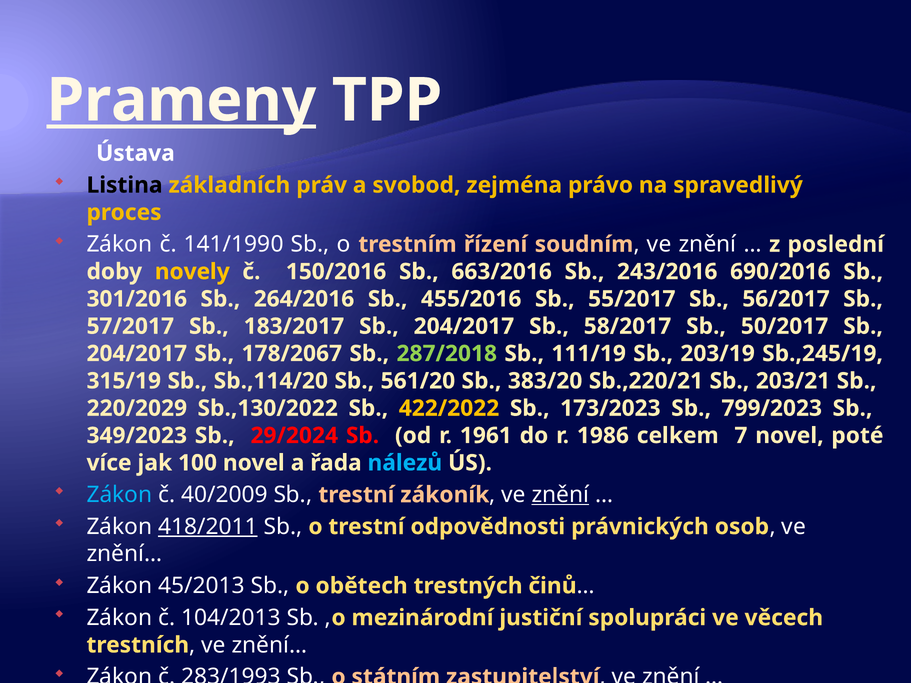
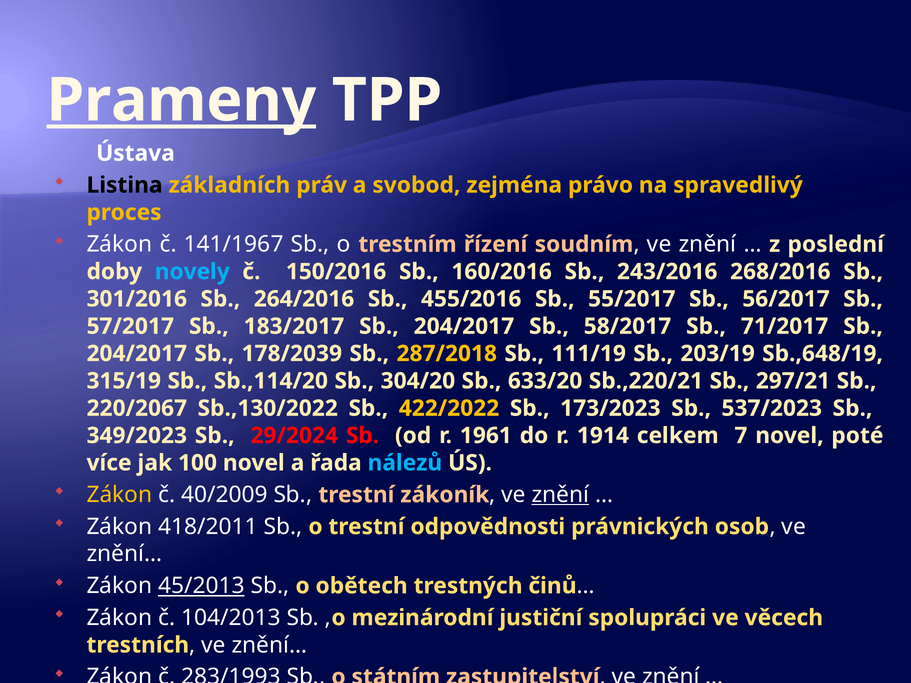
141/1990: 141/1990 -> 141/1967
novely colour: yellow -> light blue
663/2016: 663/2016 -> 160/2016
690/2016: 690/2016 -> 268/2016
50/2017: 50/2017 -> 71/2017
178/2067: 178/2067 -> 178/2039
287/2018 colour: light green -> yellow
Sb.,245/19: Sb.,245/19 -> Sb.,648/19
561/20: 561/20 -> 304/20
383/20: 383/20 -> 633/20
203/21: 203/21 -> 297/21
220/2029: 220/2029 -> 220/2067
799/2023: 799/2023 -> 537/2023
1986: 1986 -> 1914
Zákon at (119, 495) colour: light blue -> yellow
418/2011 underline: present -> none
45/2013 underline: none -> present
